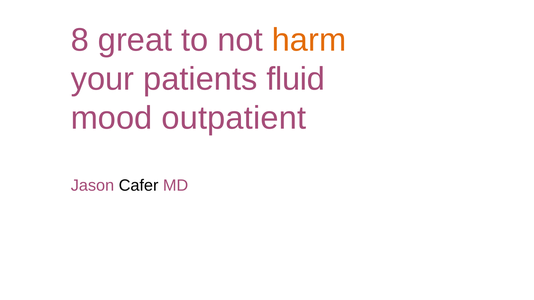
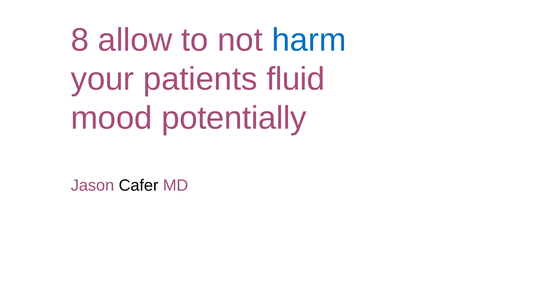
great: great -> allow
harm colour: orange -> blue
outpatient: outpatient -> potentially
